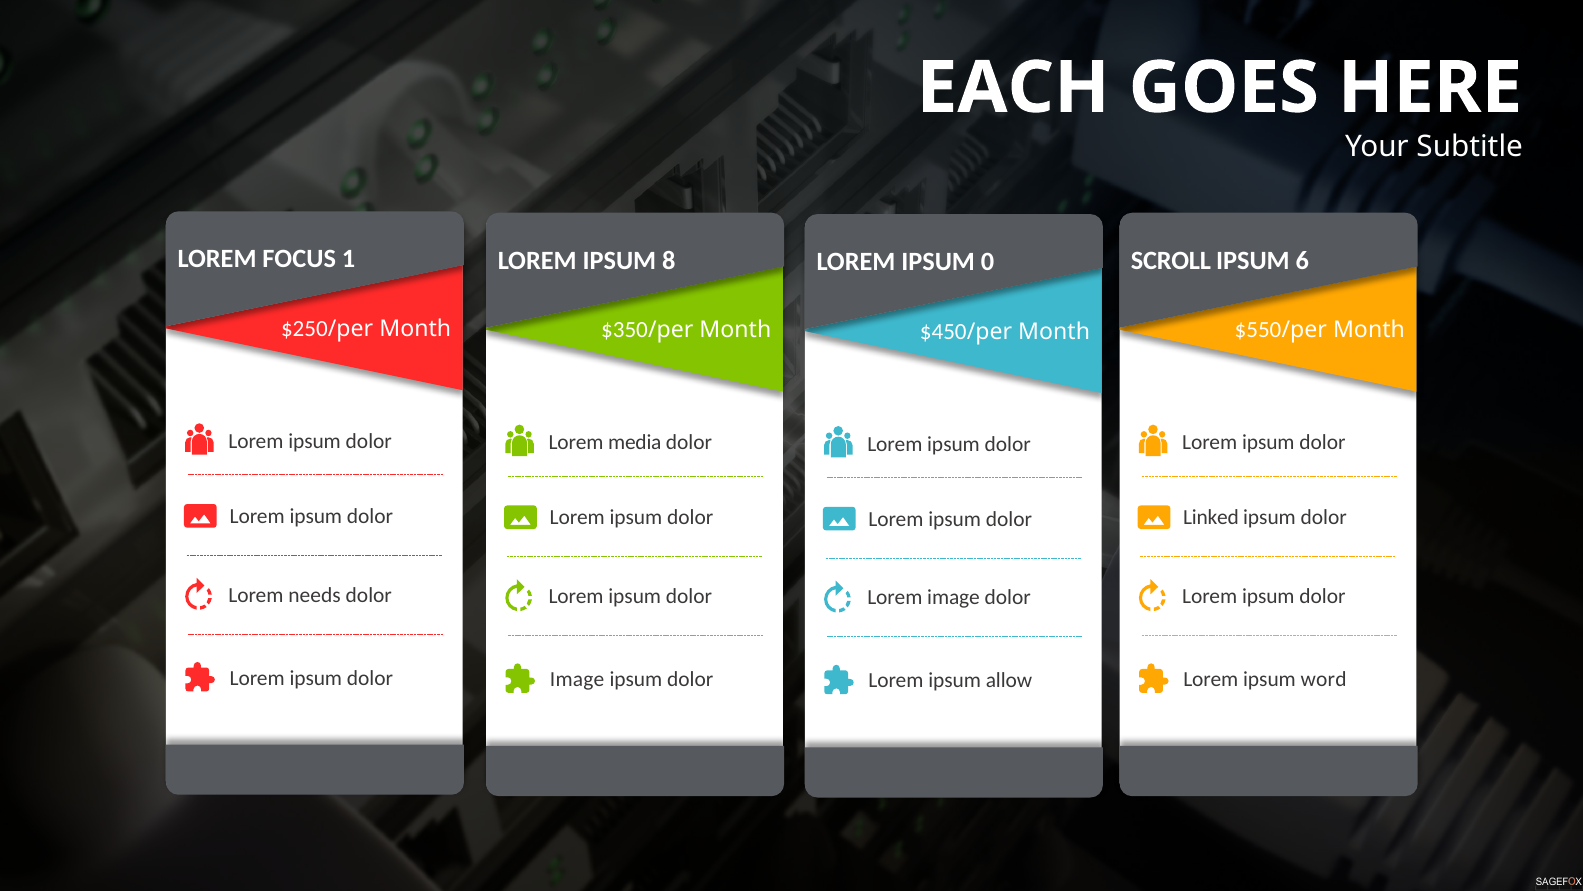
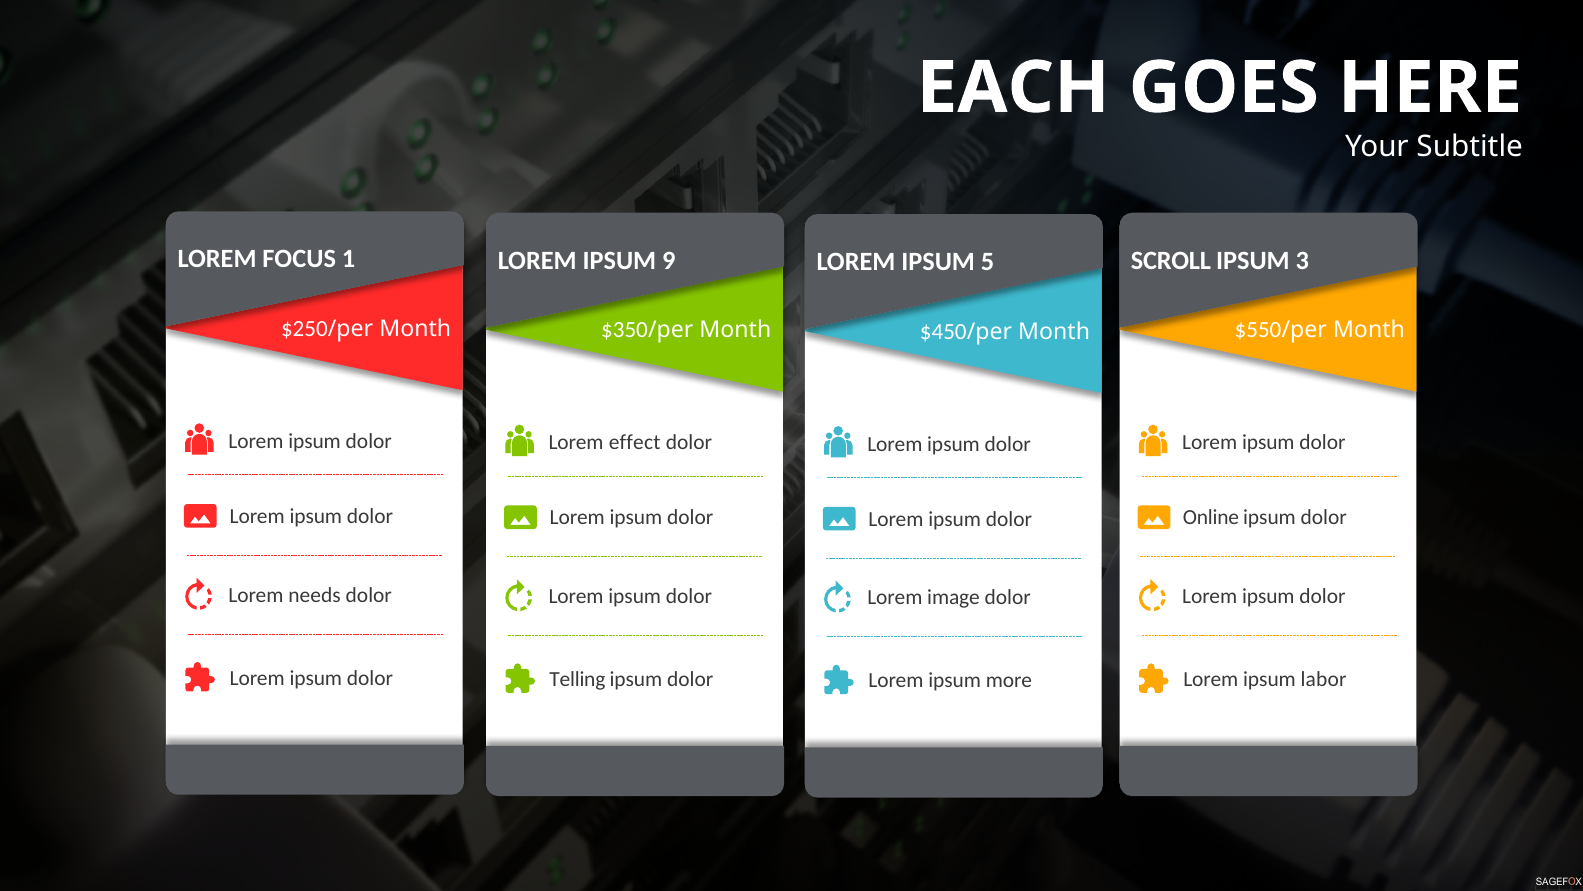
8: 8 -> 9
6: 6 -> 3
0: 0 -> 5
media: media -> effect
Linked: Linked -> Online
Image at (577, 679): Image -> Telling
word: word -> labor
allow: allow -> more
